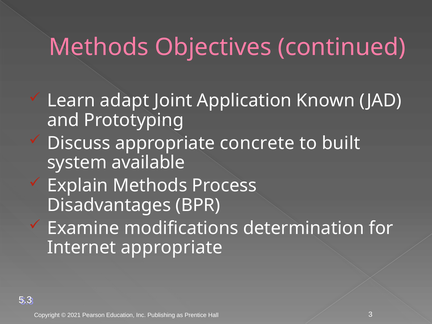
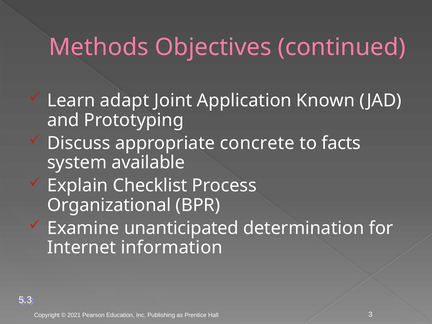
built: built -> facts
Explain Methods: Methods -> Checklist
Disadvantages: Disadvantages -> Organizational
modifications: modifications -> unanticipated
Internet appropriate: appropriate -> information
